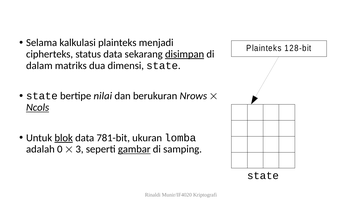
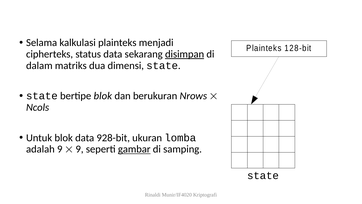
bertipe nilai: nilai -> blok
Ncols underline: present -> none
blok at (64, 138) underline: present -> none
781-bit: 781-bit -> 928-bit
adalah 0: 0 -> 9
3 at (80, 149): 3 -> 9
